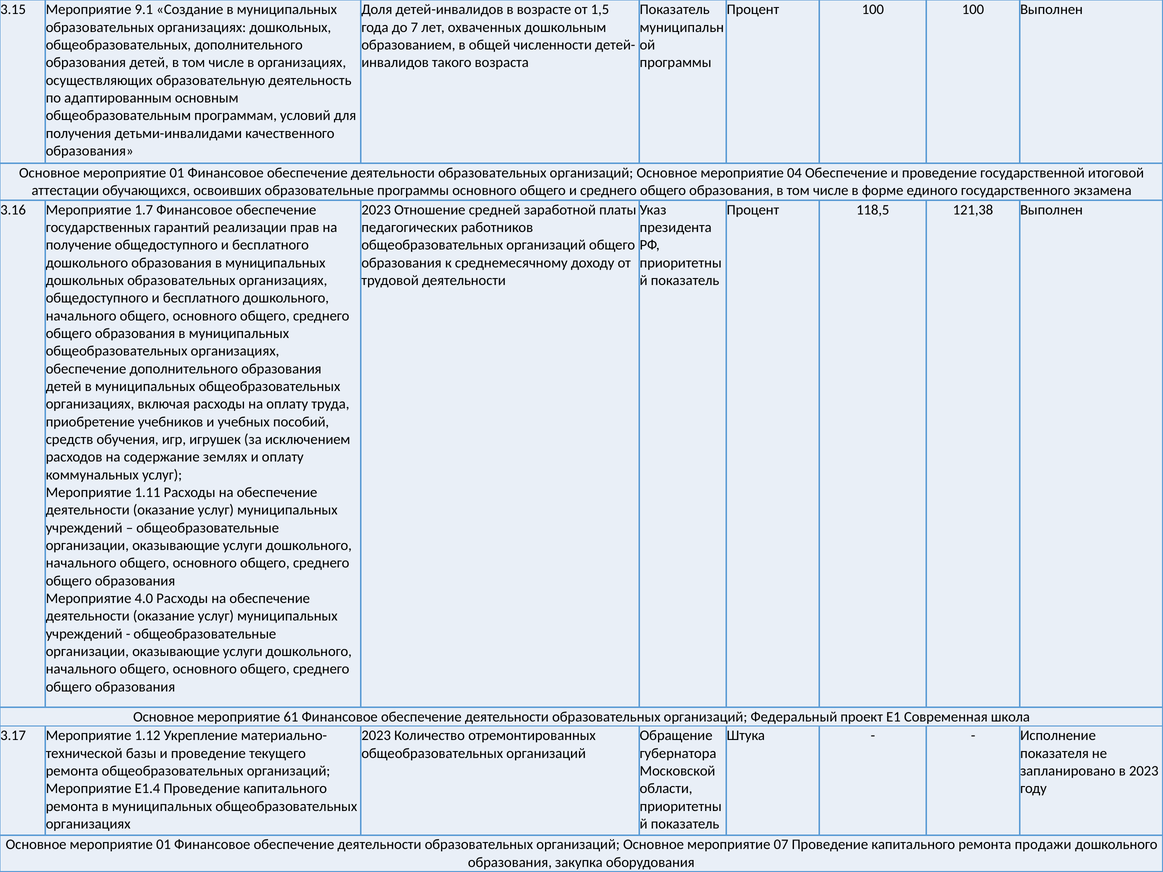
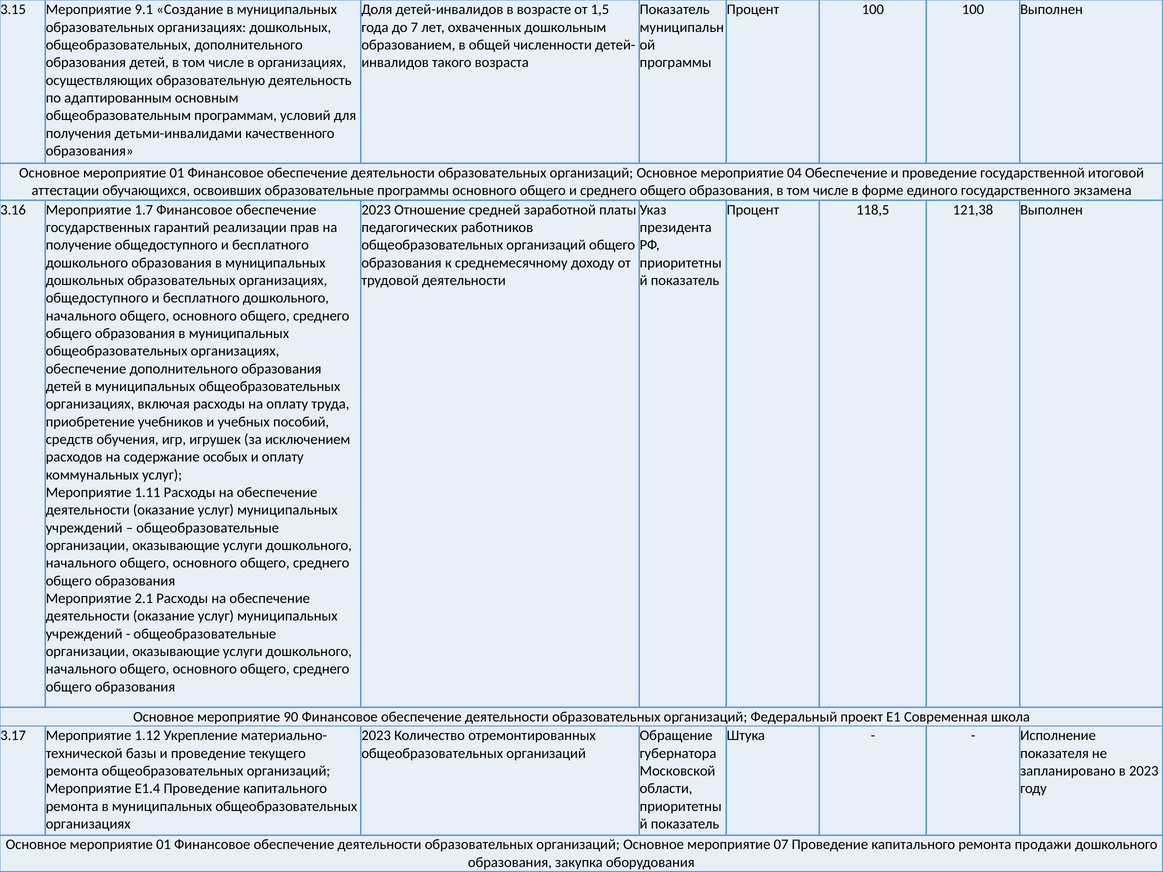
землях: землях -> особых
4.0: 4.0 -> 2.1
61: 61 -> 90
